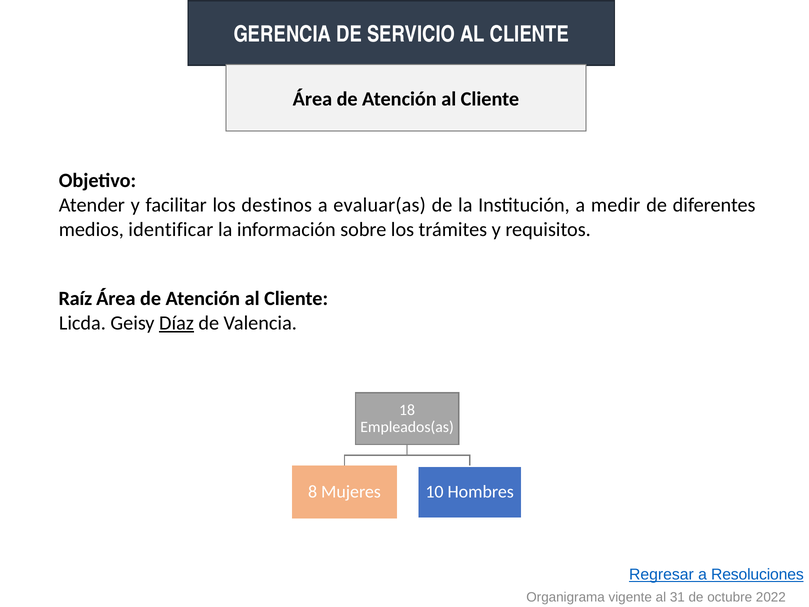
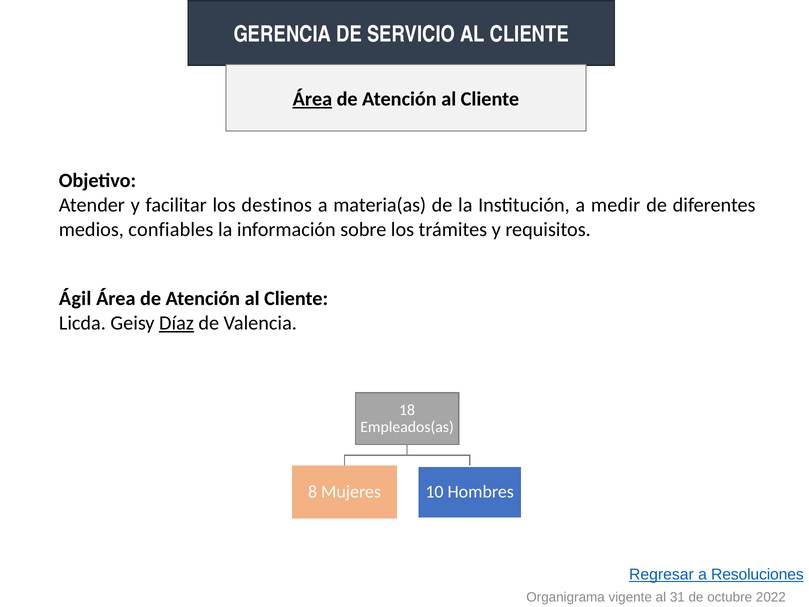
Área at (312, 99) underline: none -> present
evaluar(as: evaluar(as -> materia(as
identificar: identificar -> confiables
Raíz: Raíz -> Ágil
